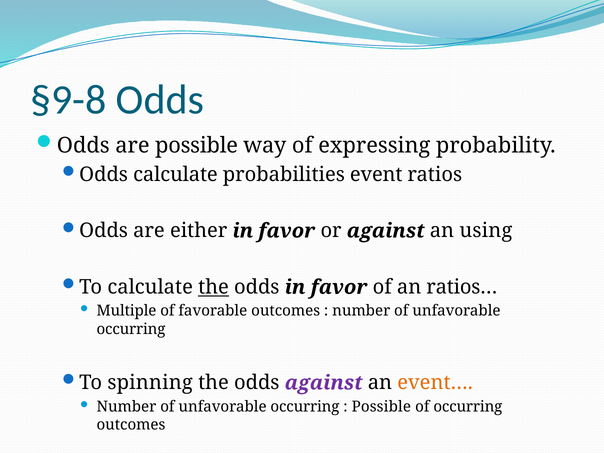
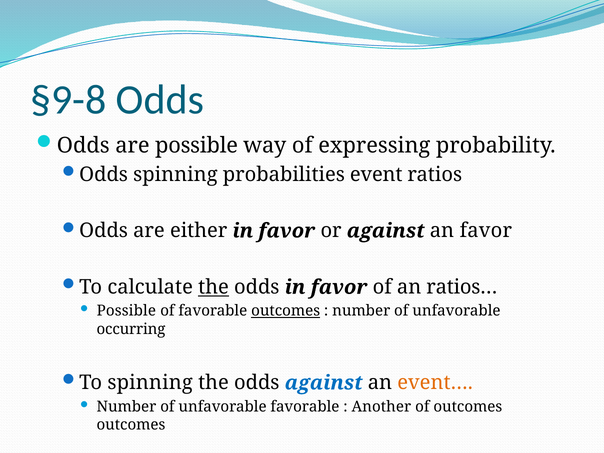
Odds calculate: calculate -> spinning
an using: using -> favor
Multiple at (126, 311): Multiple -> Possible
outcomes at (286, 311) underline: none -> present
against at (324, 383) colour: purple -> blue
occurring at (305, 407): occurring -> favorable
Possible at (381, 407): Possible -> Another
of occurring: occurring -> outcomes
